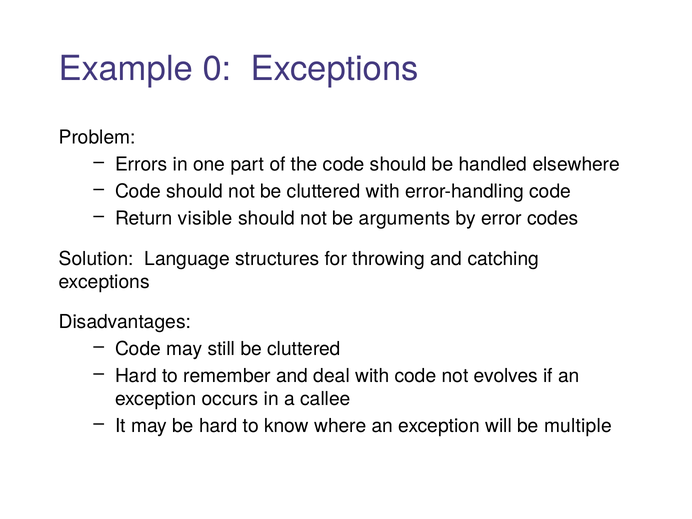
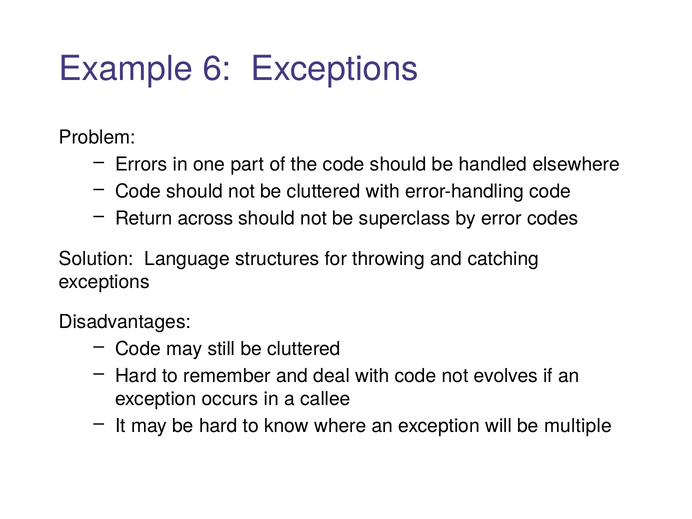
0: 0 -> 6
visible: visible -> across
arguments: arguments -> superclass
